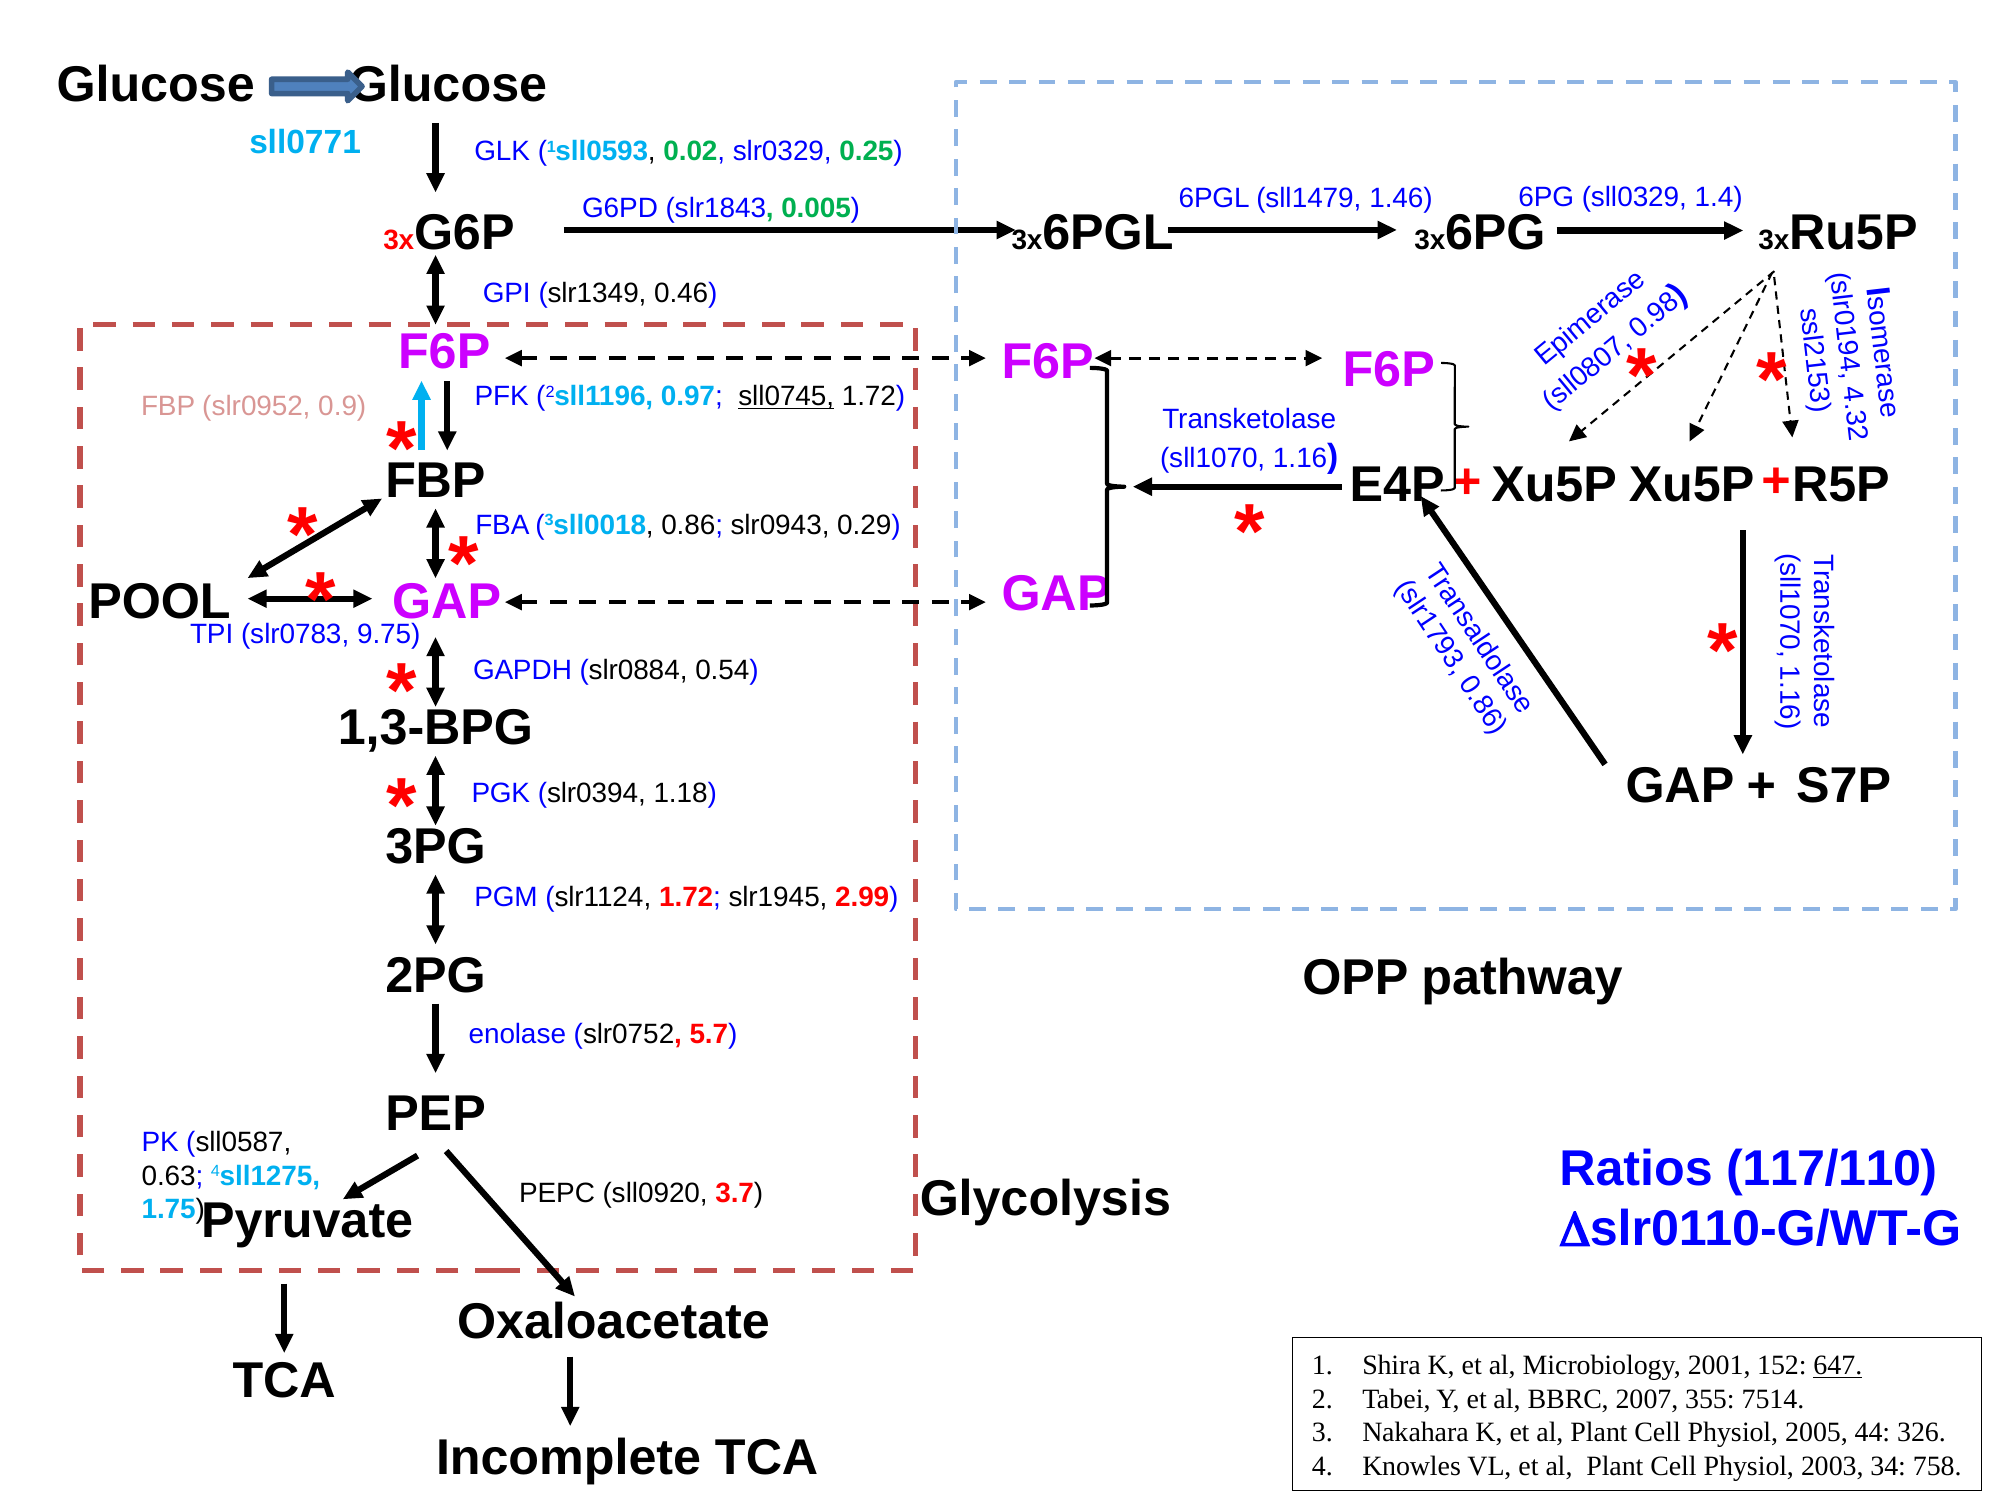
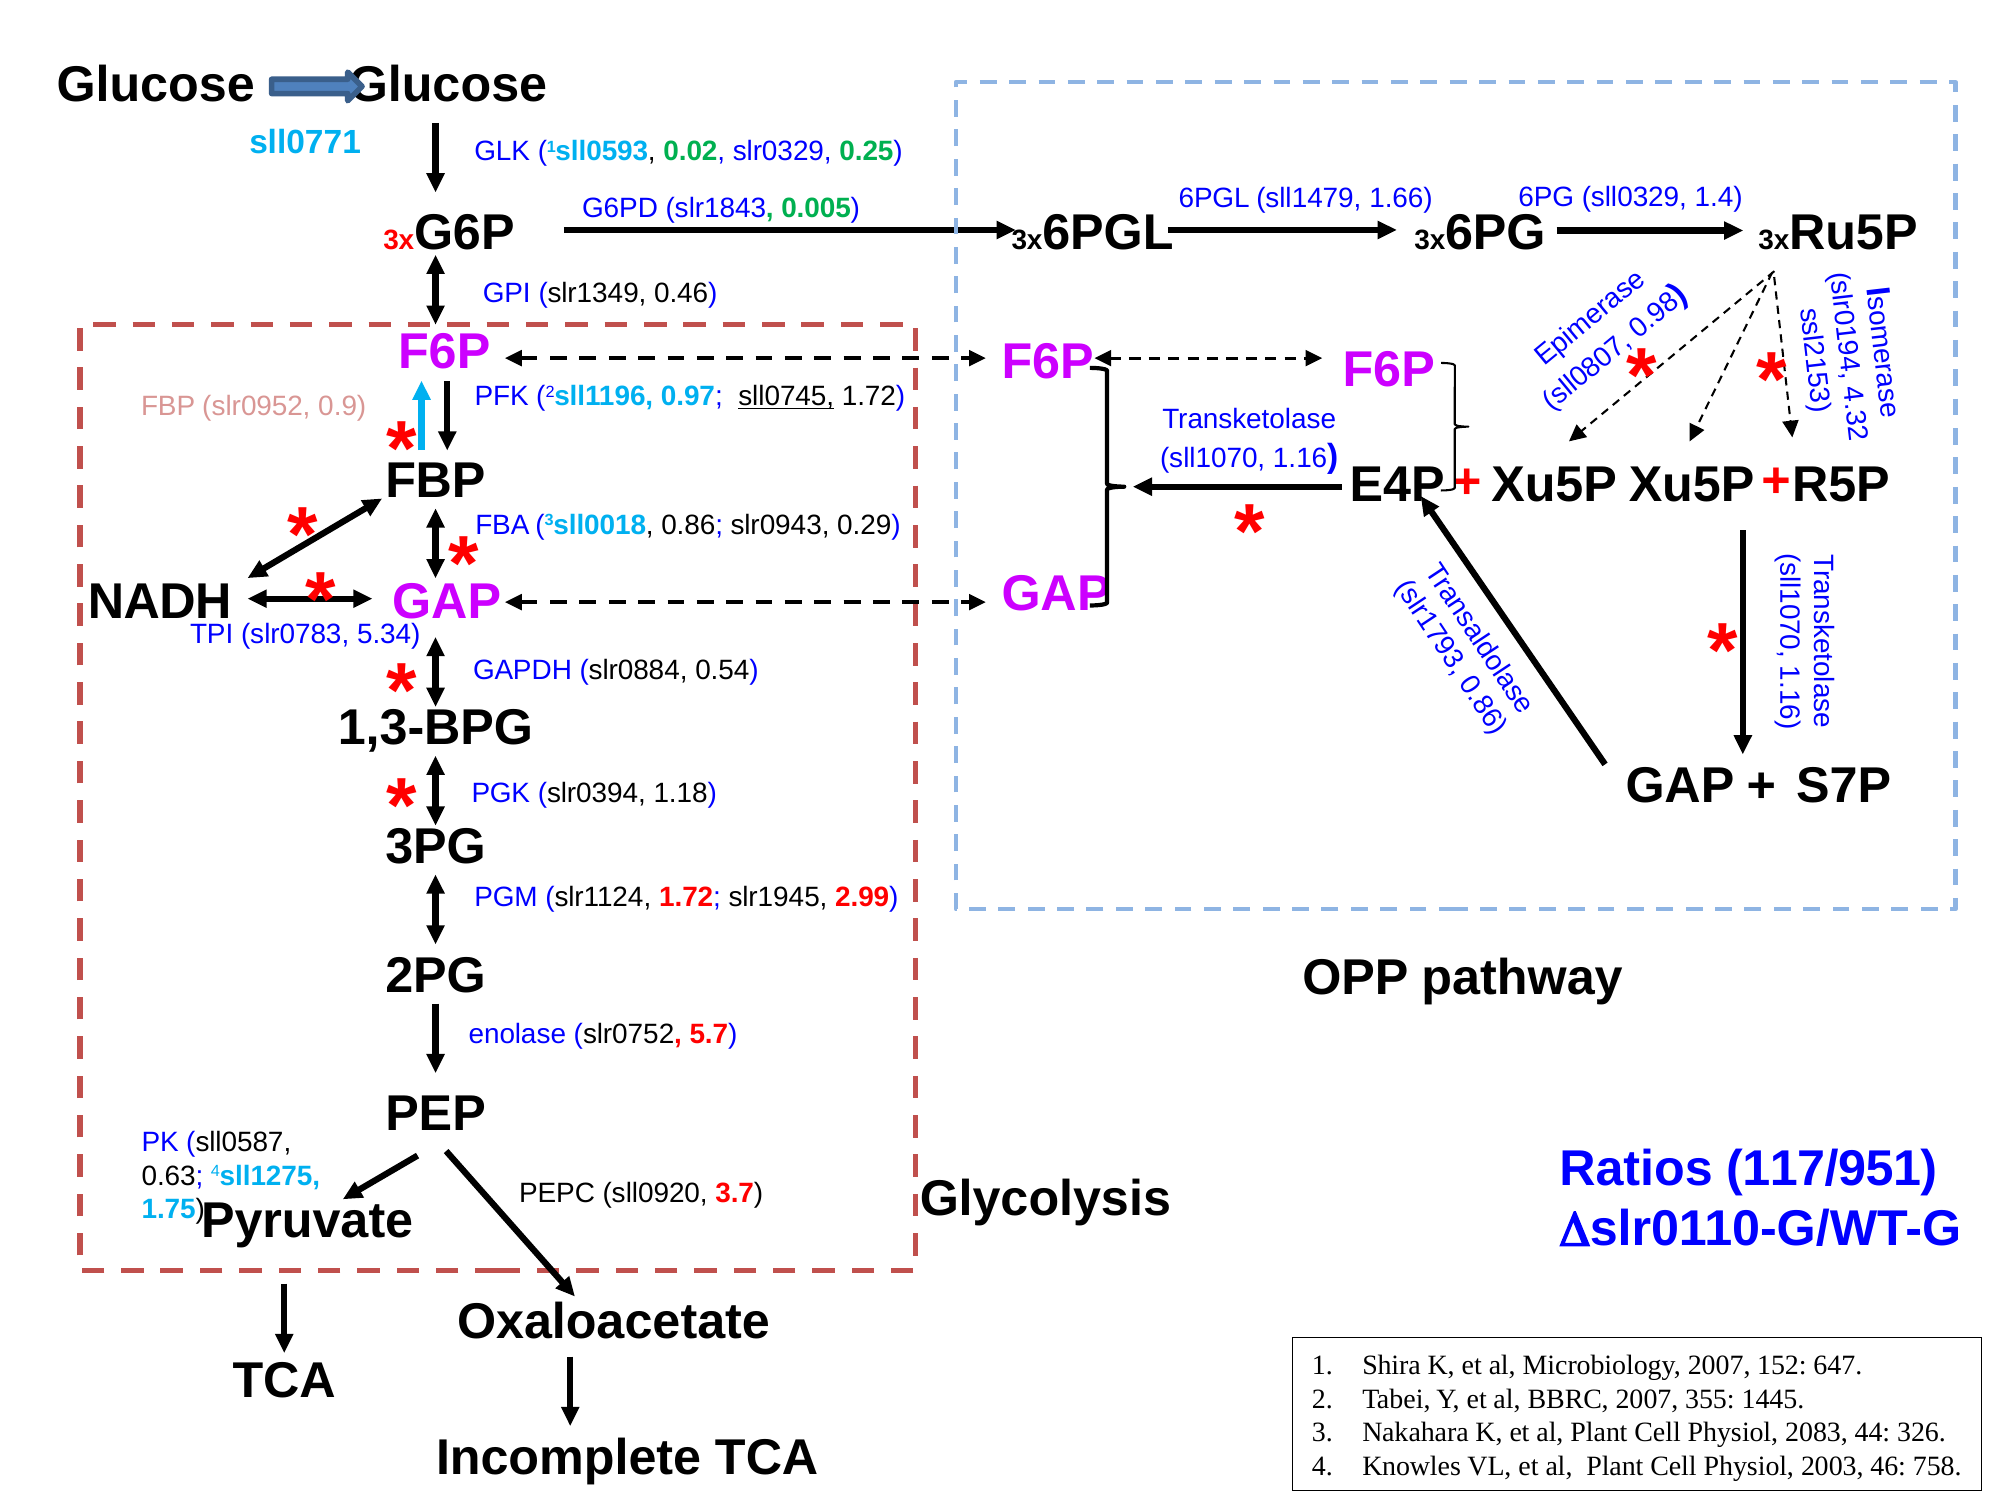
1.46: 1.46 -> 1.66
POOL: POOL -> NADH
9.75: 9.75 -> 5.34
117/110: 117/110 -> 117/951
Microbiology 2001: 2001 -> 2007
647 underline: present -> none
7514: 7514 -> 1445
2005: 2005 -> 2083
34: 34 -> 46
